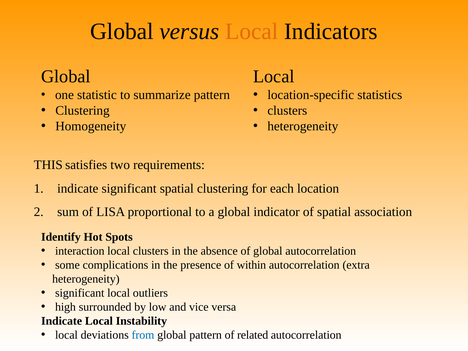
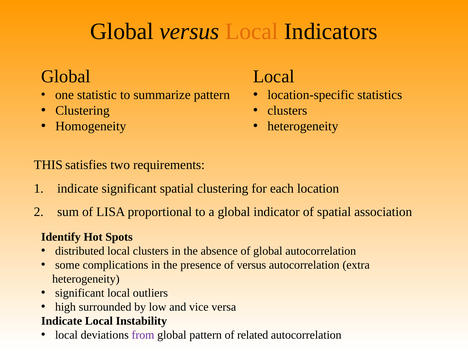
interaction: interaction -> distributed
of within: within -> versus
from colour: blue -> purple
